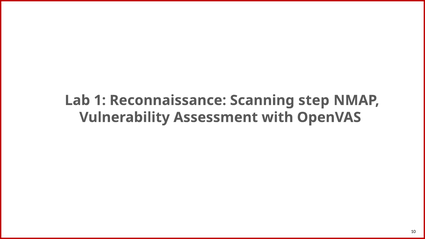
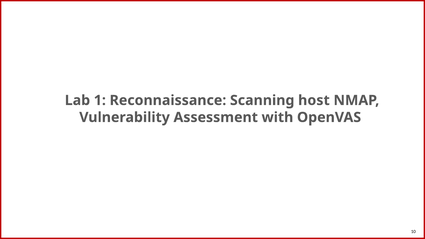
step: step -> host
